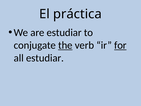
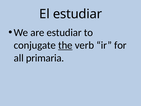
El práctica: práctica -> estudiar
for underline: present -> none
all estudiar: estudiar -> primaria
